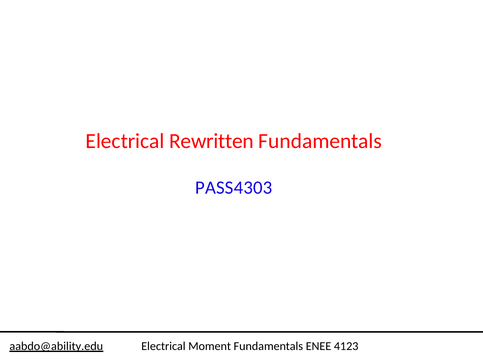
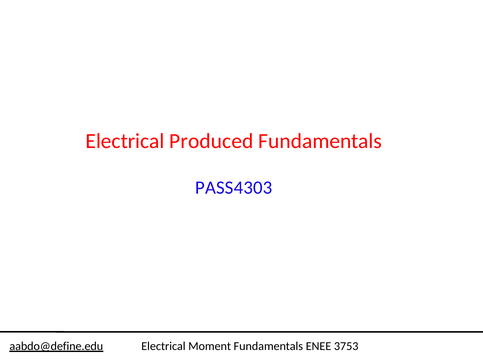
Rewritten: Rewritten -> Produced
aabdo@ability.edu: aabdo@ability.edu -> aabdo@define.edu
4123: 4123 -> 3753
